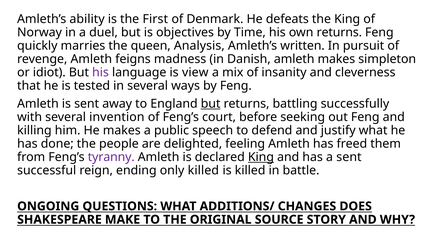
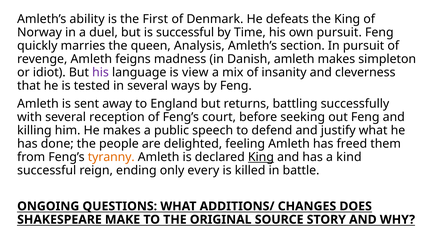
is objectives: objectives -> successful
own returns: returns -> pursuit
written: written -> section
but at (211, 103) underline: present -> none
invention: invention -> reception
tyranny colour: purple -> orange
a sent: sent -> kind
only killed: killed -> every
